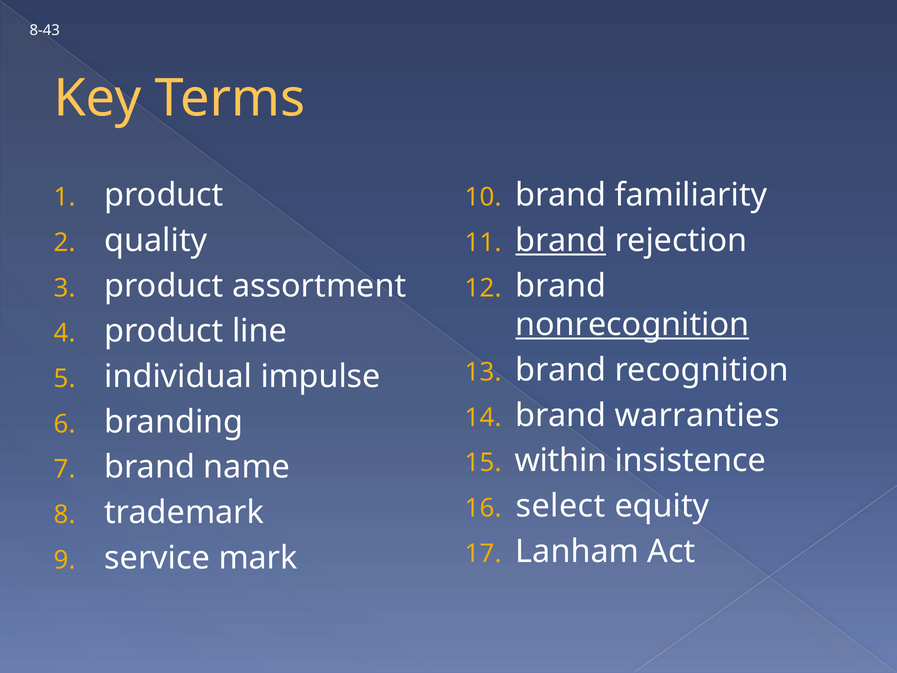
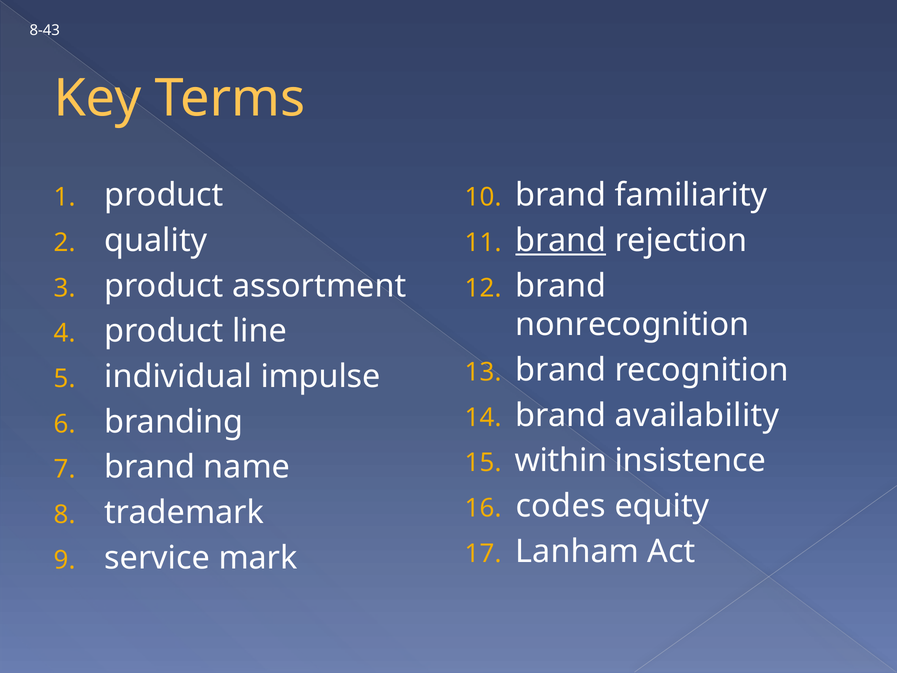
nonrecognition underline: present -> none
warranties: warranties -> availability
select: select -> codes
